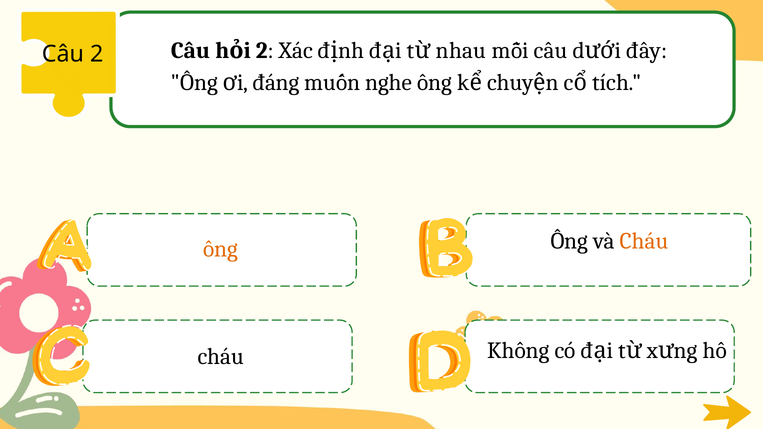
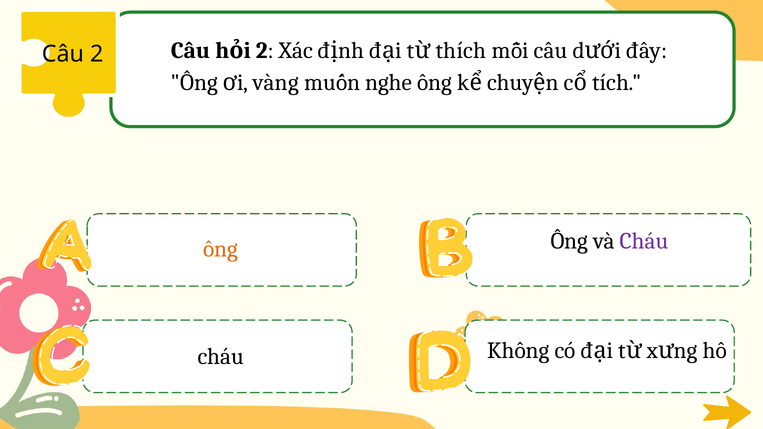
nhau: nhau -> thích
đáng: đáng -> vàng
Cháu at (644, 241) colour: orange -> purple
